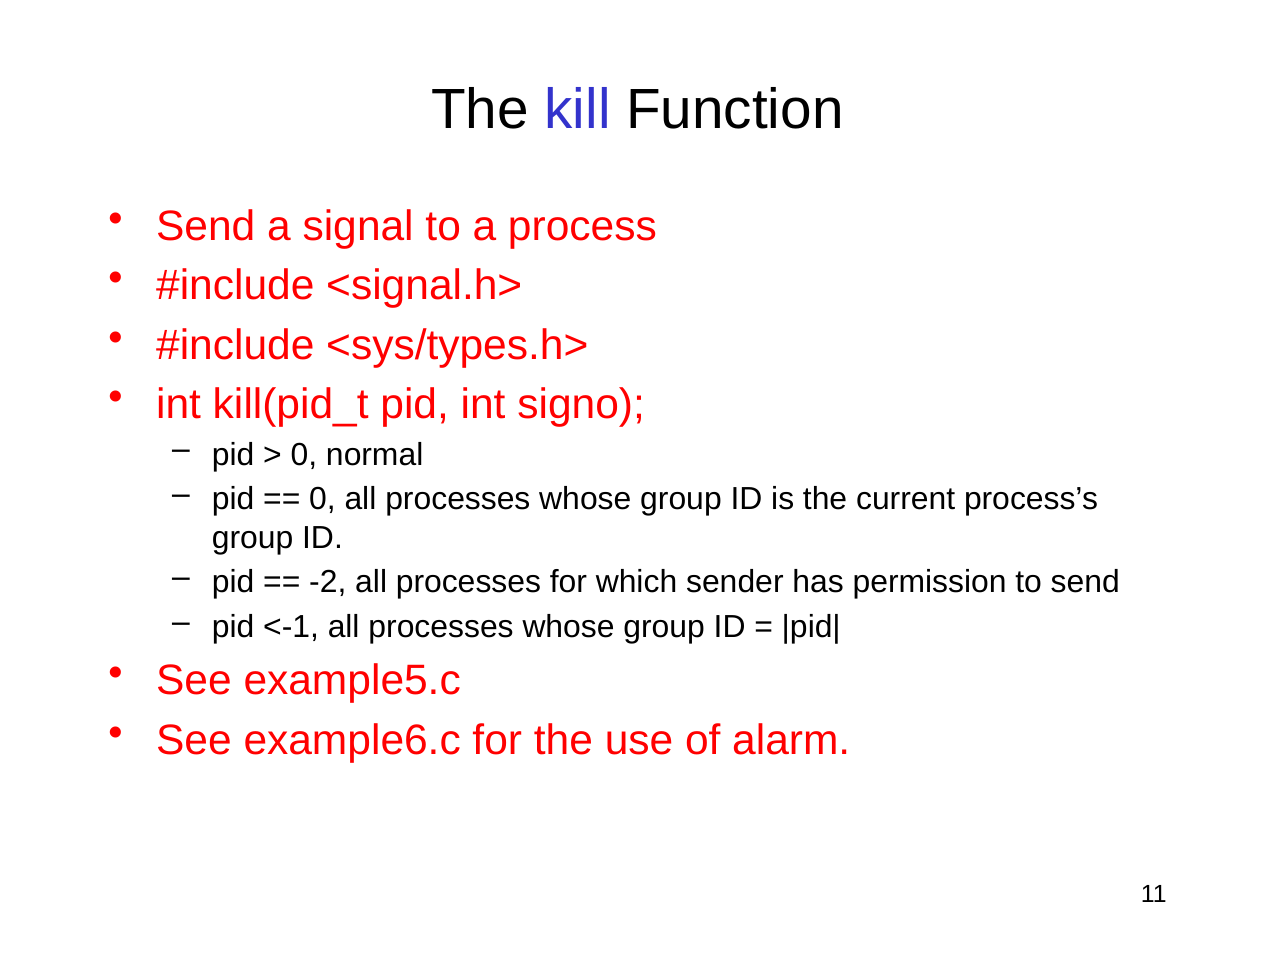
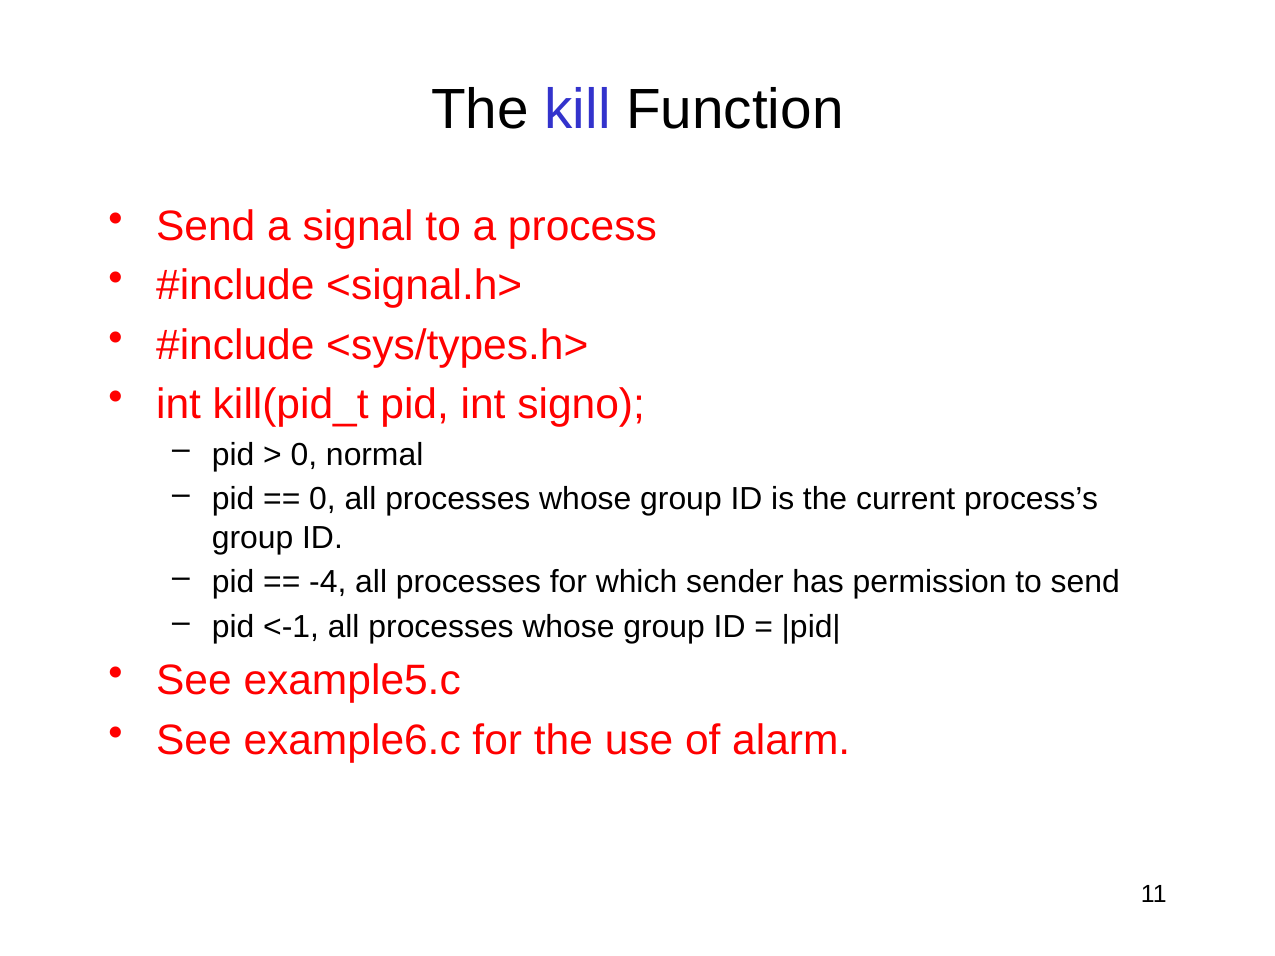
-2: -2 -> -4
